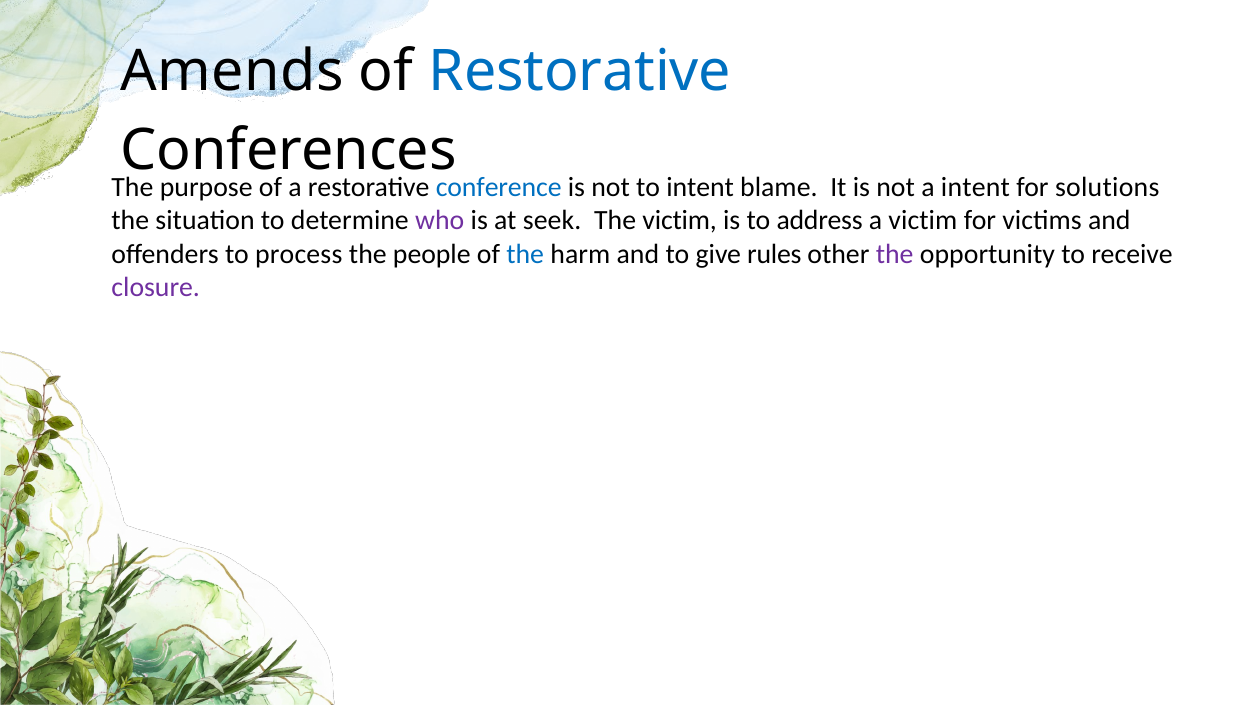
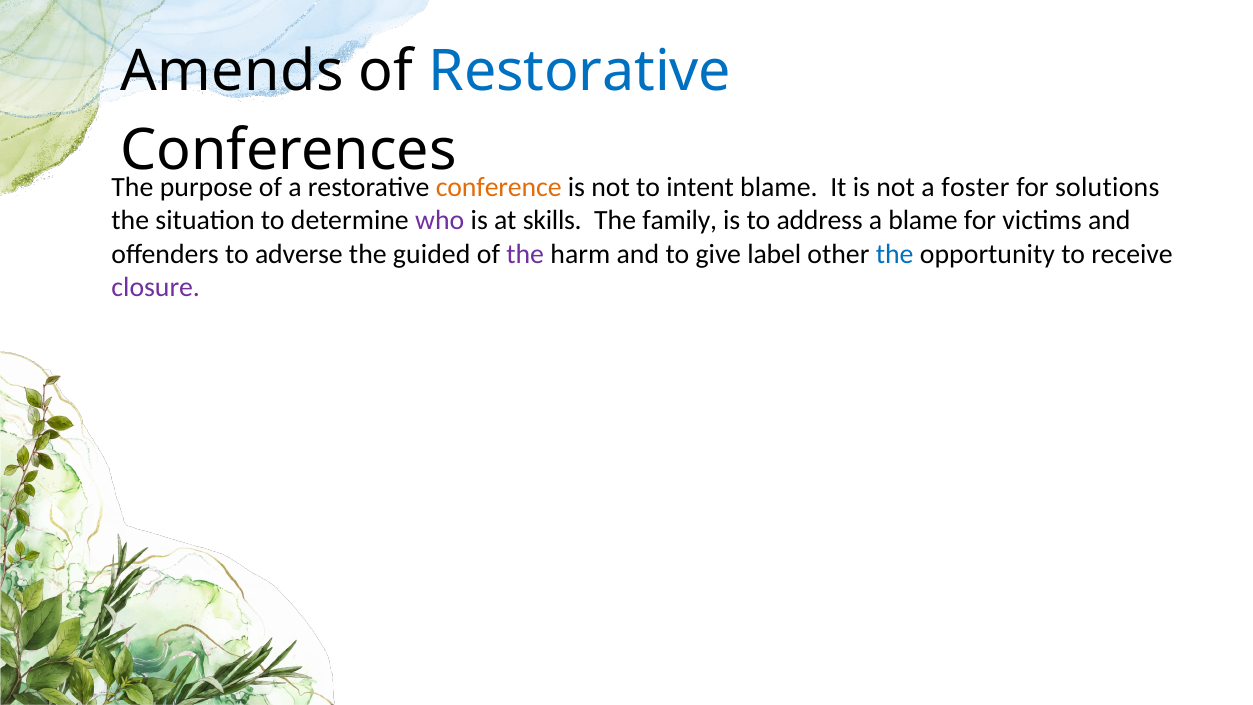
conference colour: blue -> orange
a intent: intent -> foster
seek: seek -> skills
The victim: victim -> family
a victim: victim -> blame
process: process -> adverse
people: people -> guided
the at (525, 254) colour: blue -> purple
rules: rules -> label
the at (895, 254) colour: purple -> blue
